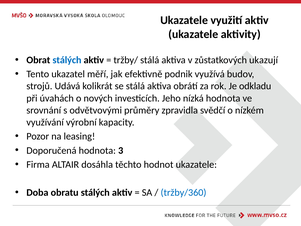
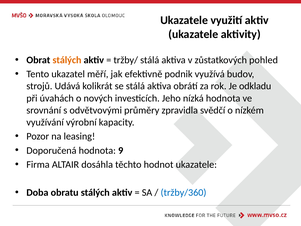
stálých at (67, 60) colour: blue -> orange
ukazují: ukazují -> pohled
3: 3 -> 9
